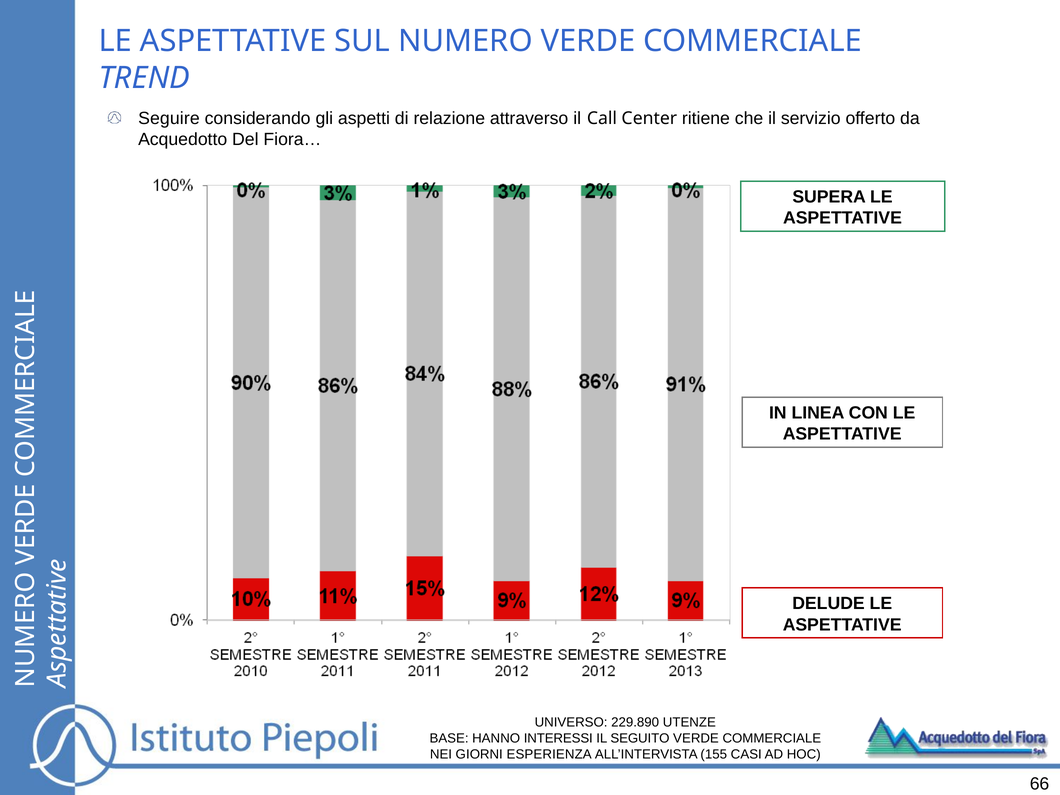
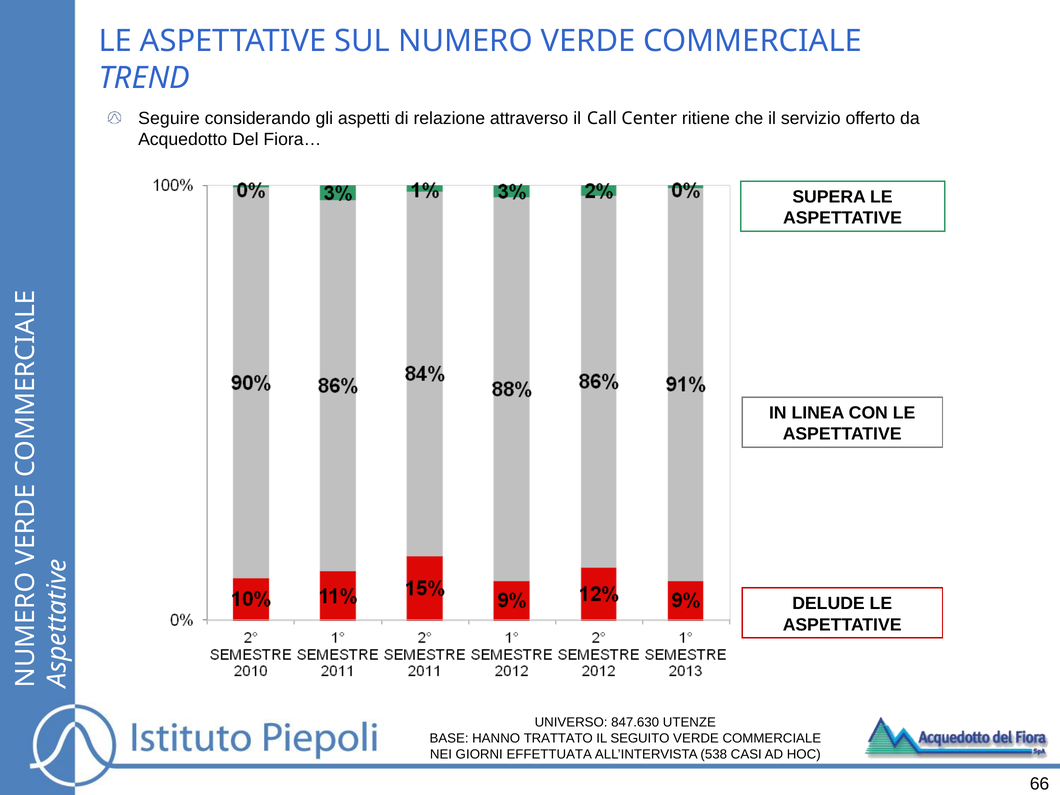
229.890: 229.890 -> 847.630
INTERESSI: INTERESSI -> TRATTATO
ESPERIENZA: ESPERIENZA -> EFFETTUATA
155: 155 -> 538
